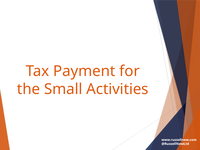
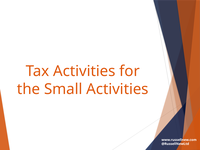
Tax Payment: Payment -> Activities
